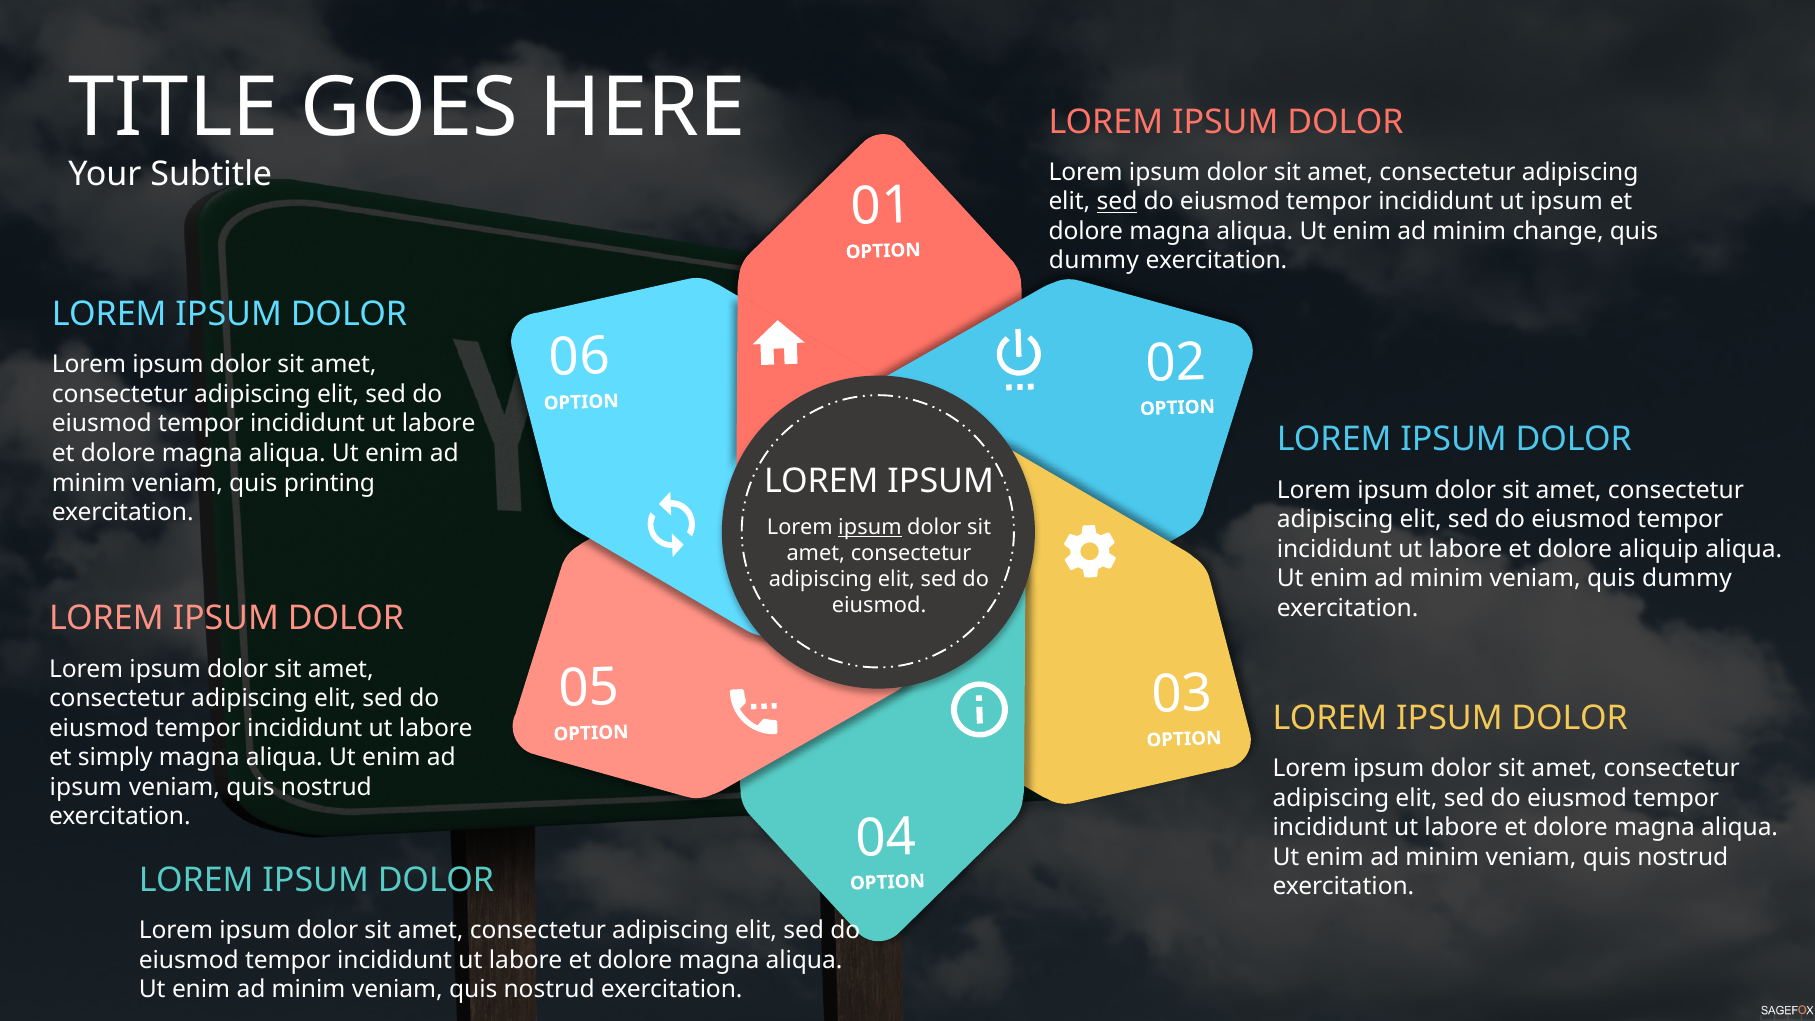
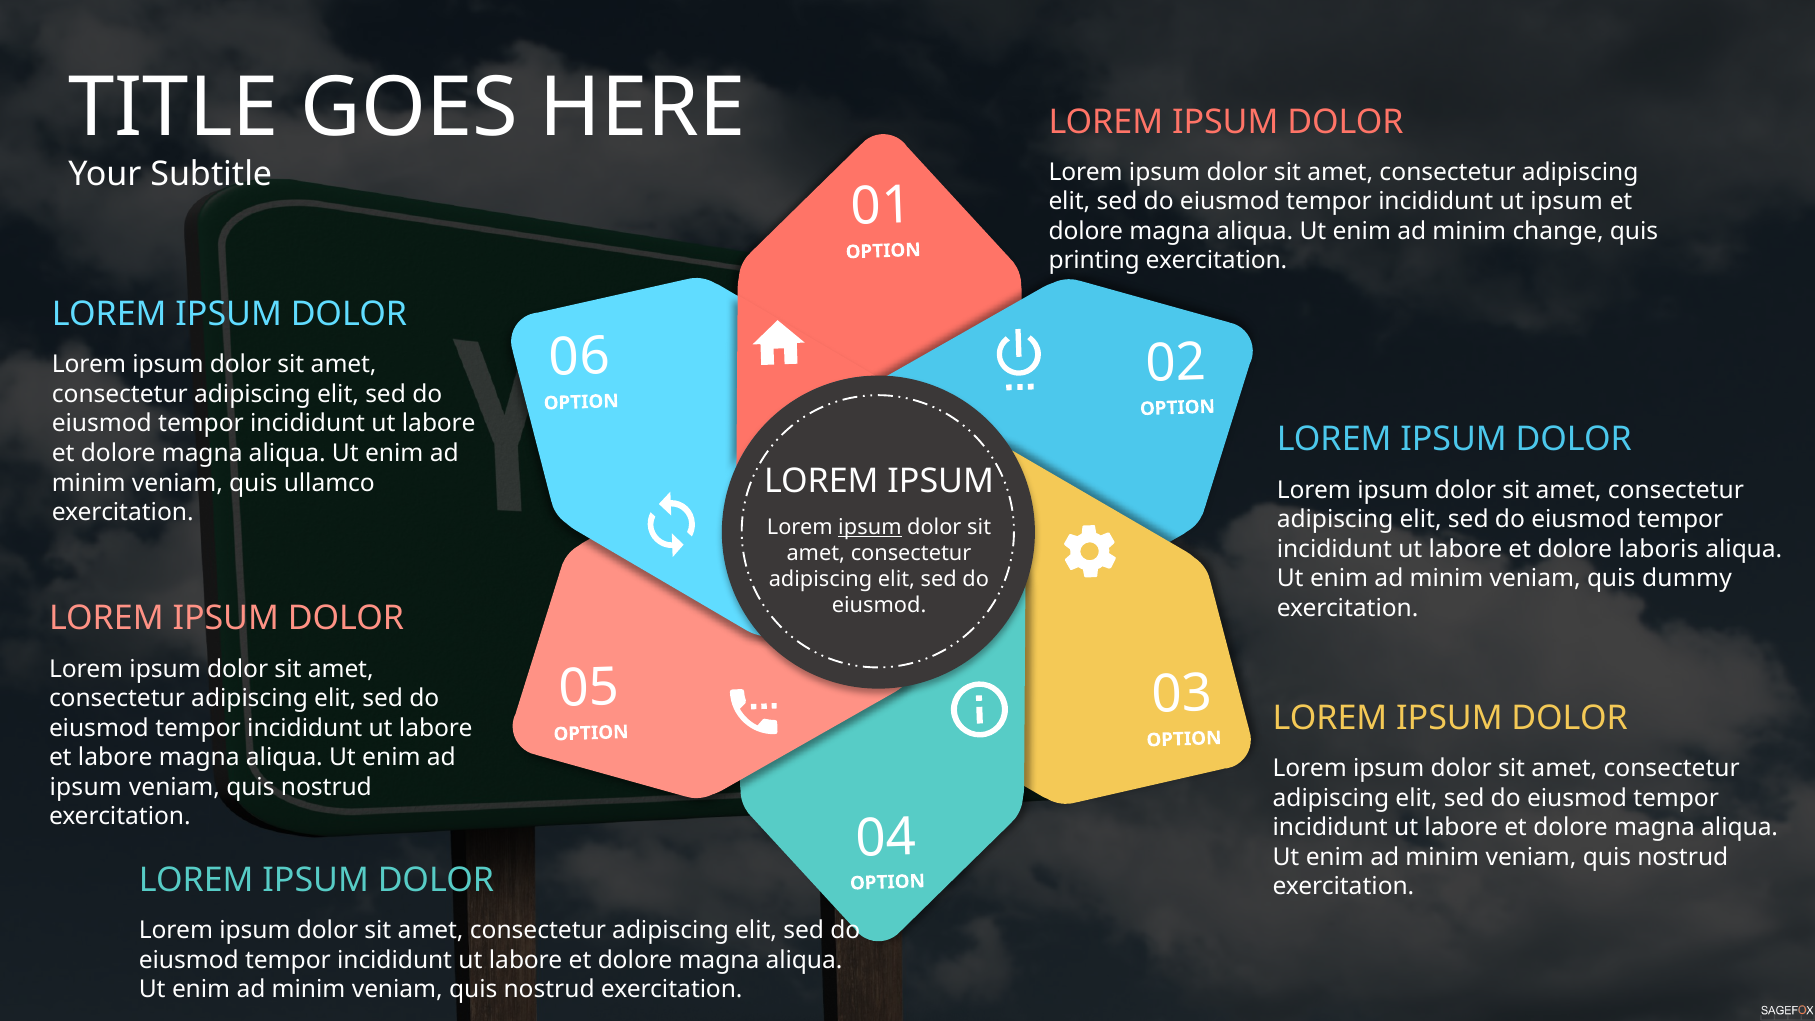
sed at (1117, 202) underline: present -> none
dummy at (1094, 261): dummy -> printing
printing: printing -> ullamco
aliquip: aliquip -> laboris
et simply: simply -> labore
